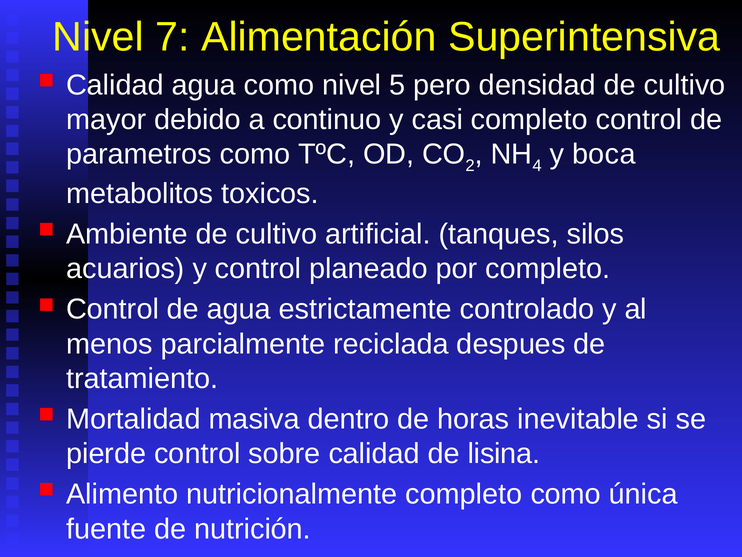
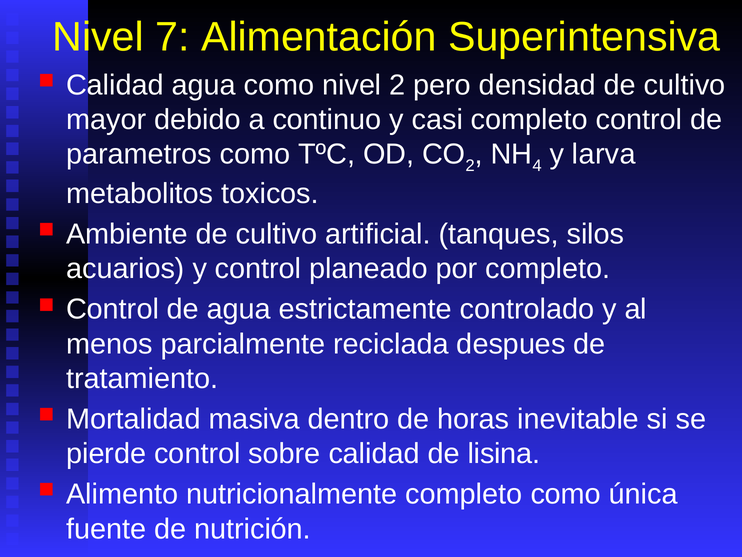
nivel 5: 5 -> 2
boca: boca -> larva
